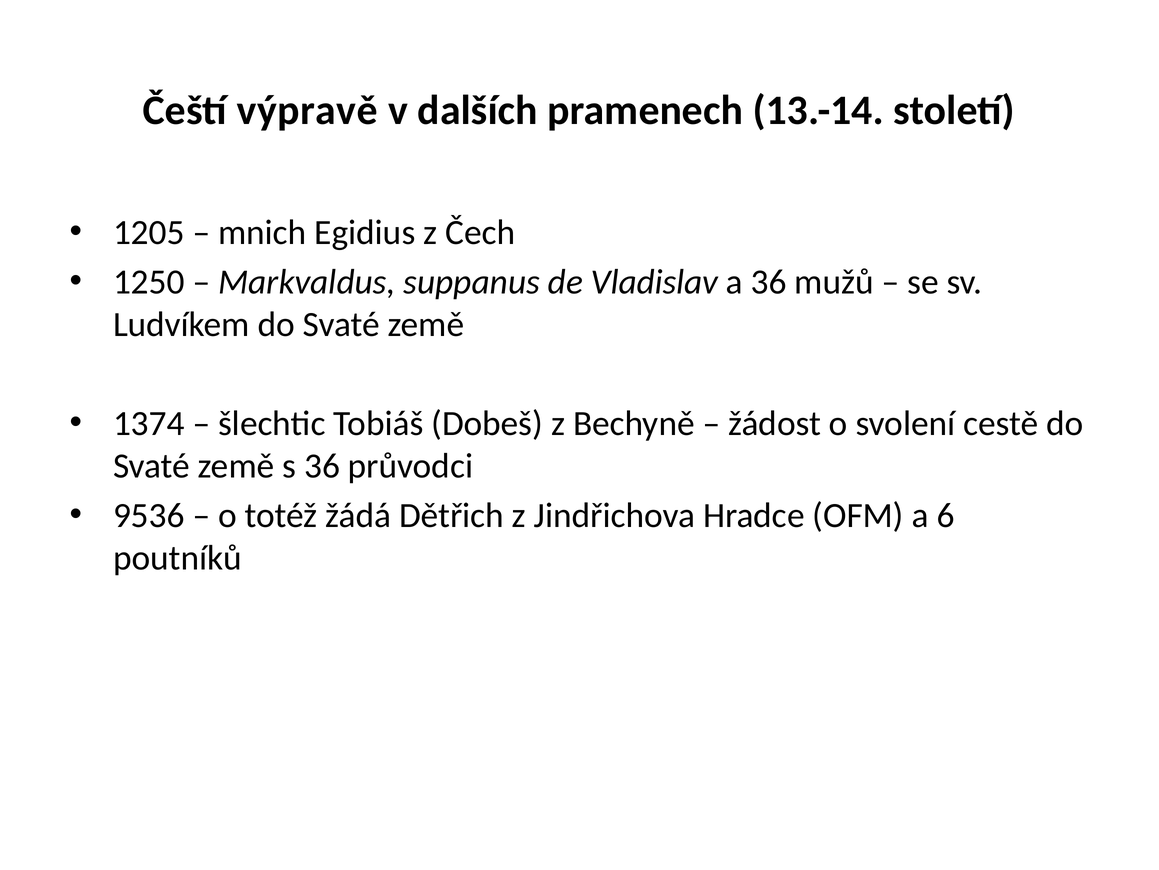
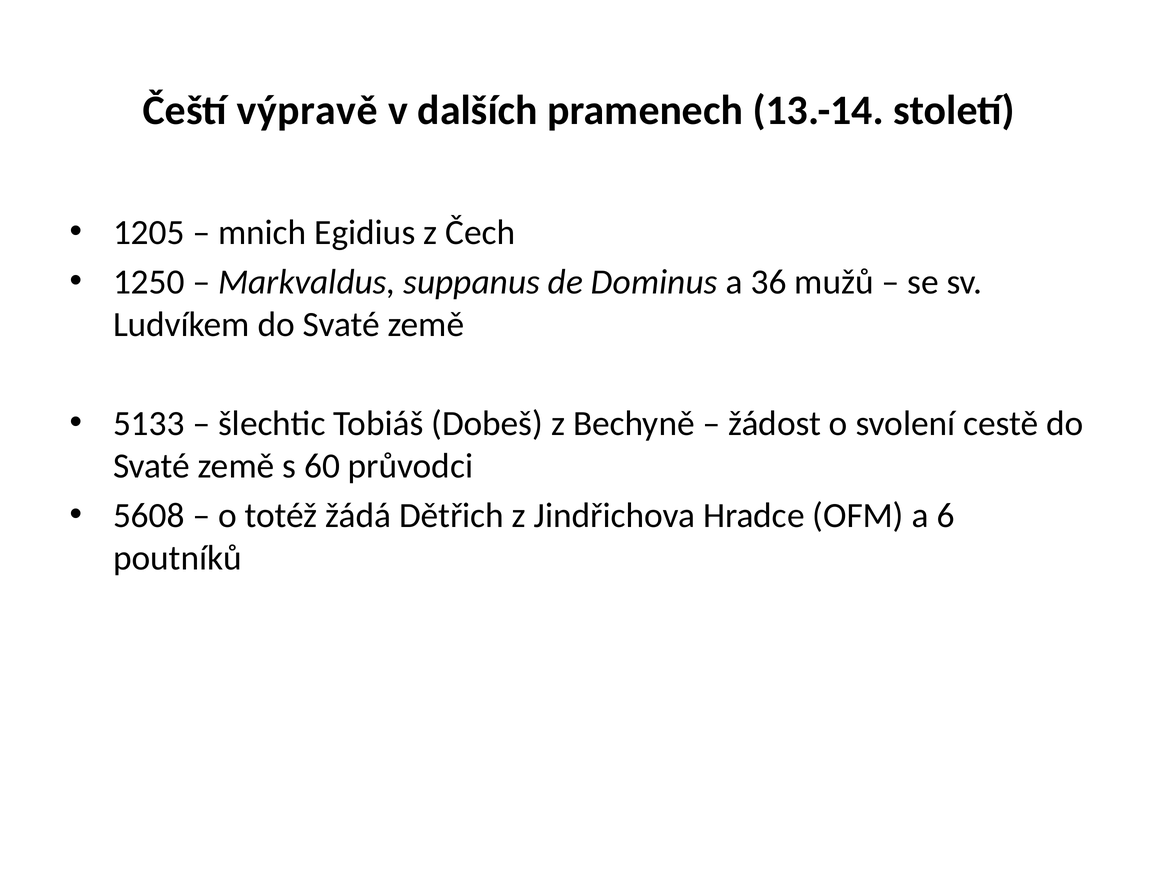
Vladislav: Vladislav -> Dominus
1374: 1374 -> 5133
s 36: 36 -> 60
9536: 9536 -> 5608
